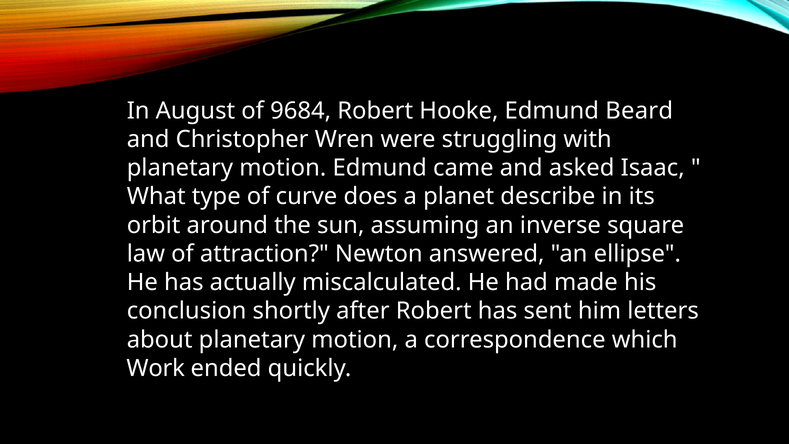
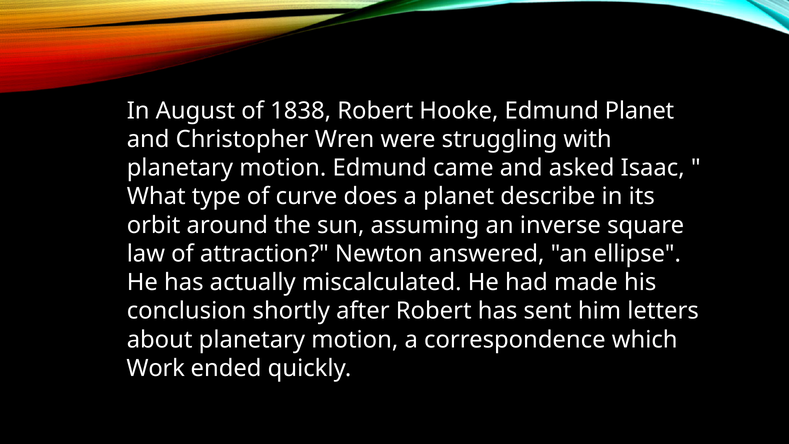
9684: 9684 -> 1838
Edmund Beard: Beard -> Planet
